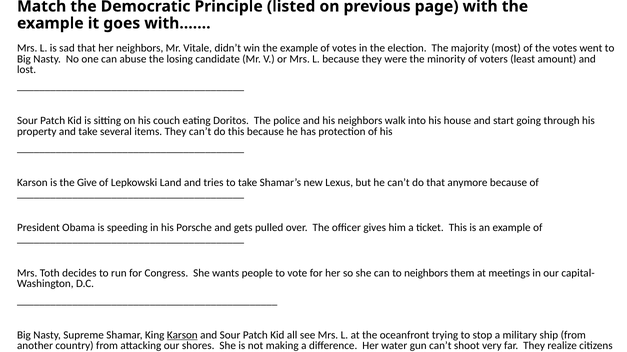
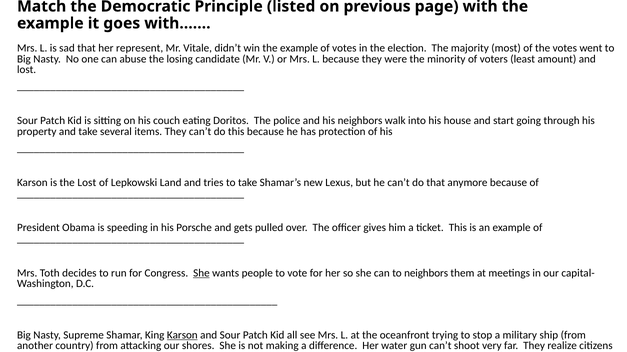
her neighbors: neighbors -> represent
the Give: Give -> Lost
She at (201, 274) underline: none -> present
